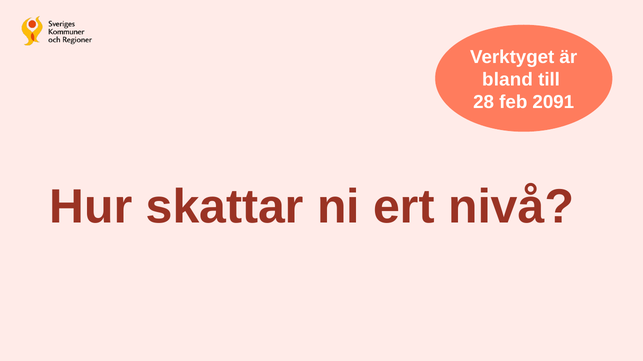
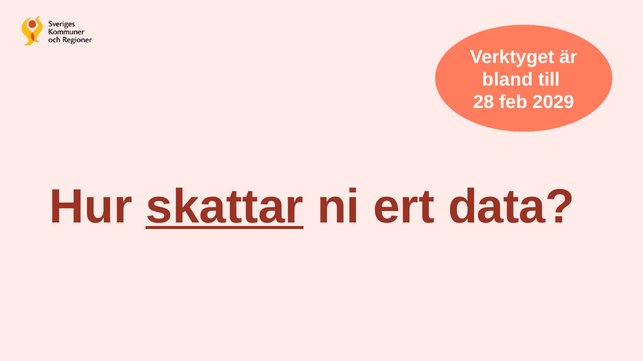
2091: 2091 -> 2029
skattar underline: none -> present
nivå: nivå -> data
